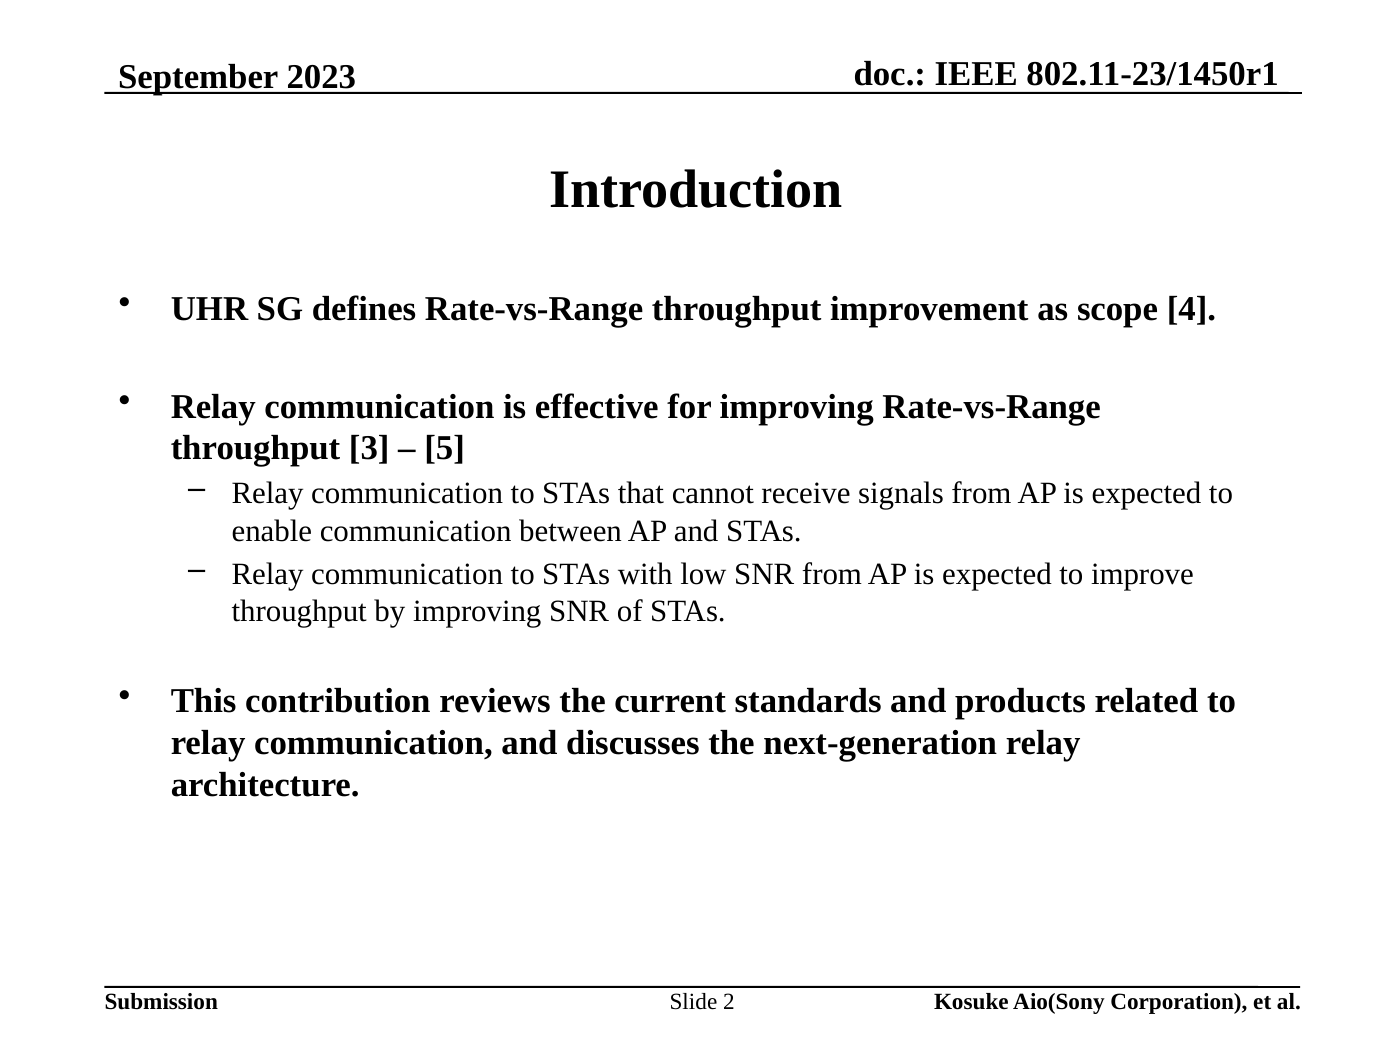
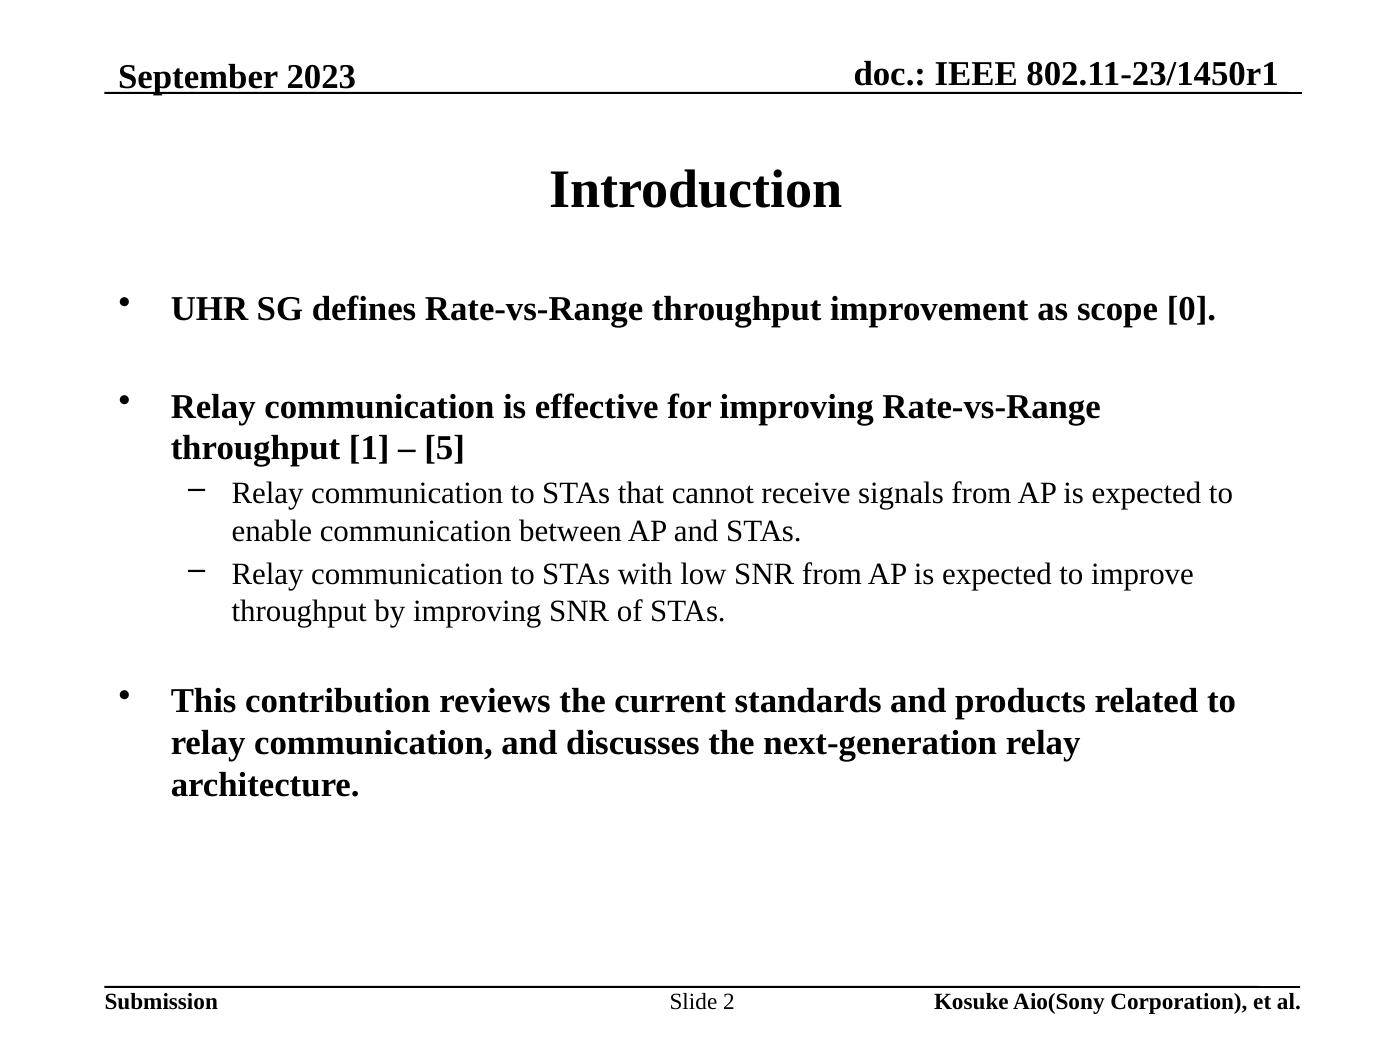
4: 4 -> 0
3: 3 -> 1
